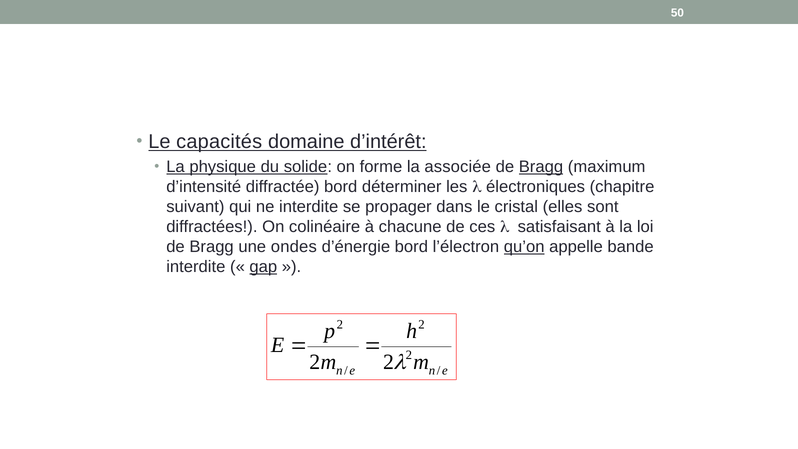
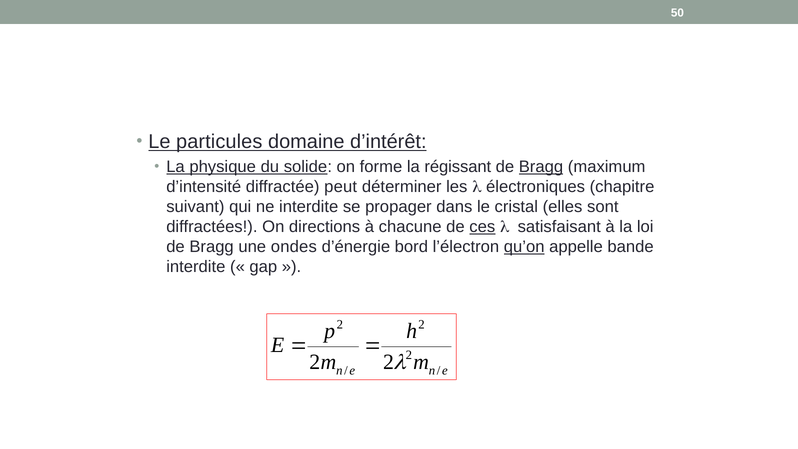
capacités: capacités -> particules
associée: associée -> régissant
diffractée bord: bord -> peut
colinéaire: colinéaire -> directions
ces underline: none -> present
gap underline: present -> none
